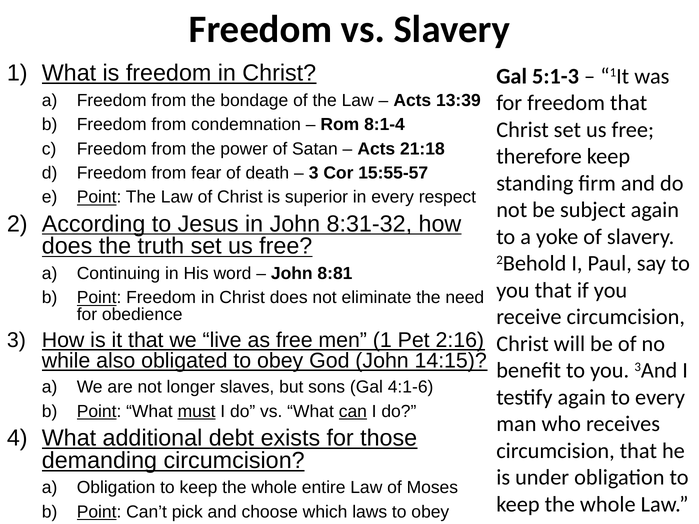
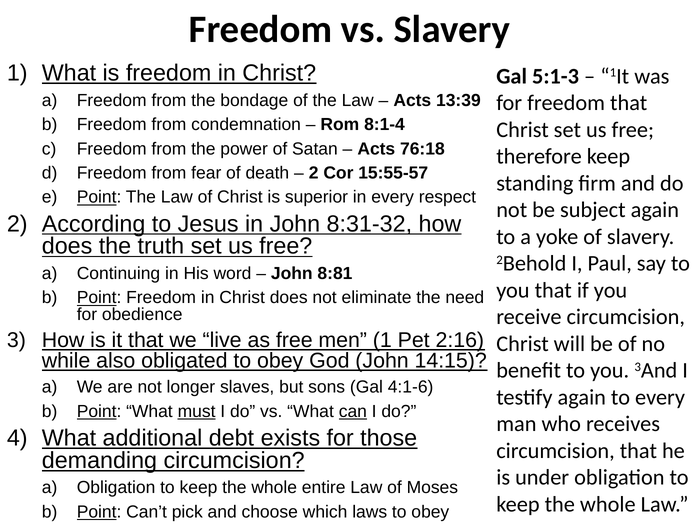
21:18: 21:18 -> 76:18
3 at (314, 173): 3 -> 2
